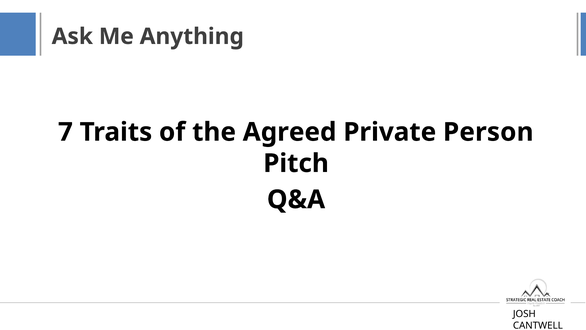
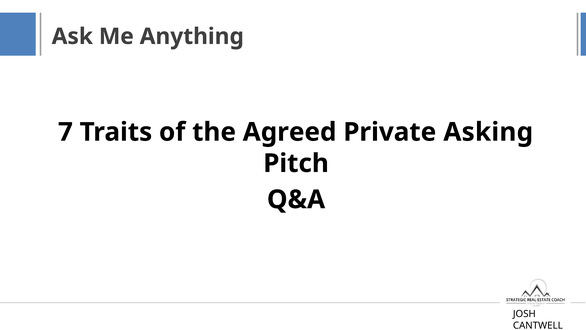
Person: Person -> Asking
